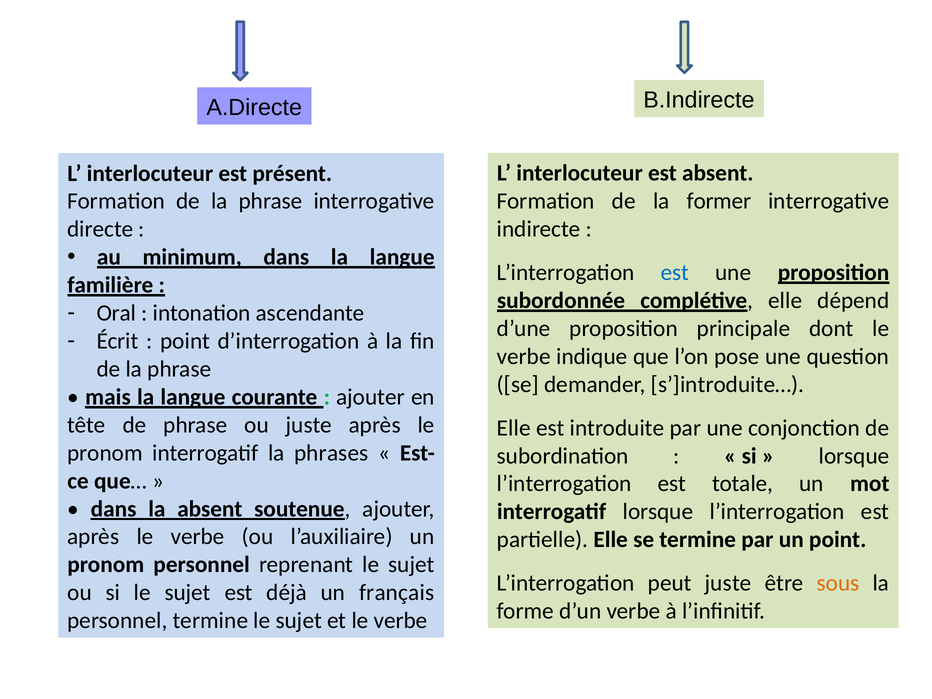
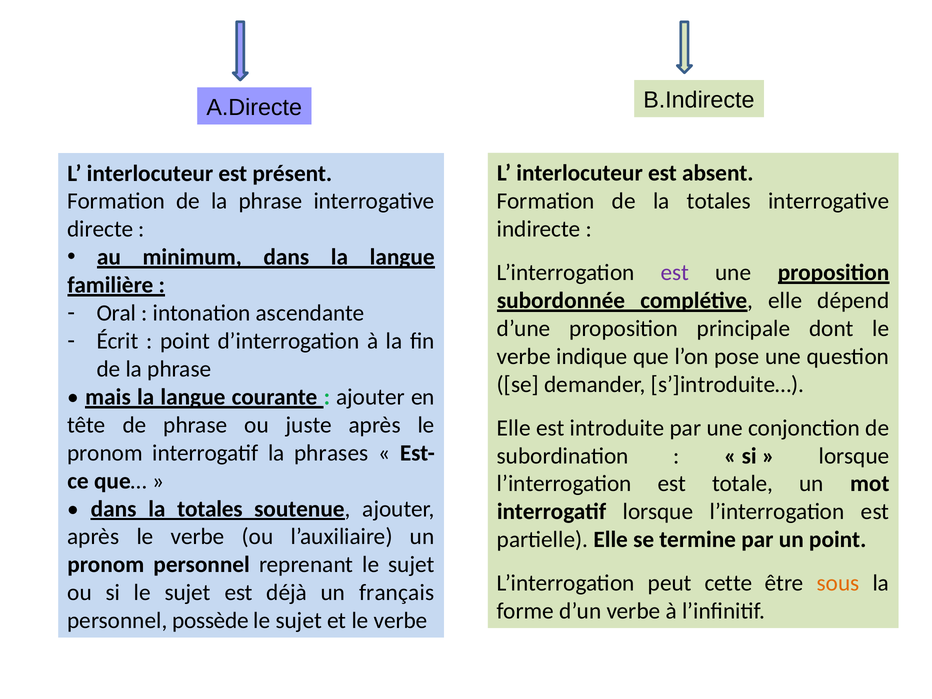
de la former: former -> totales
est at (675, 272) colour: blue -> purple
dans la absent: absent -> totales
peut juste: juste -> cette
personnel termine: termine -> possède
